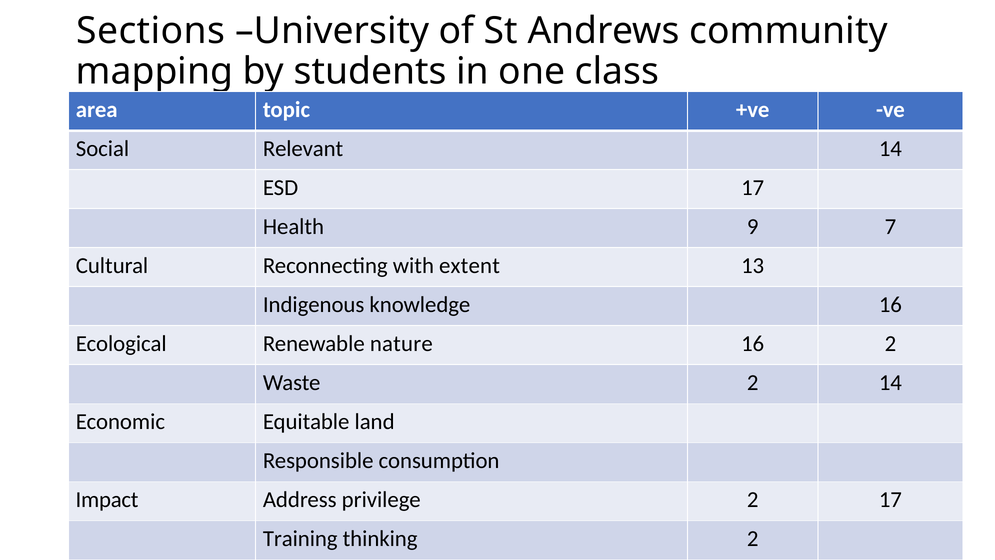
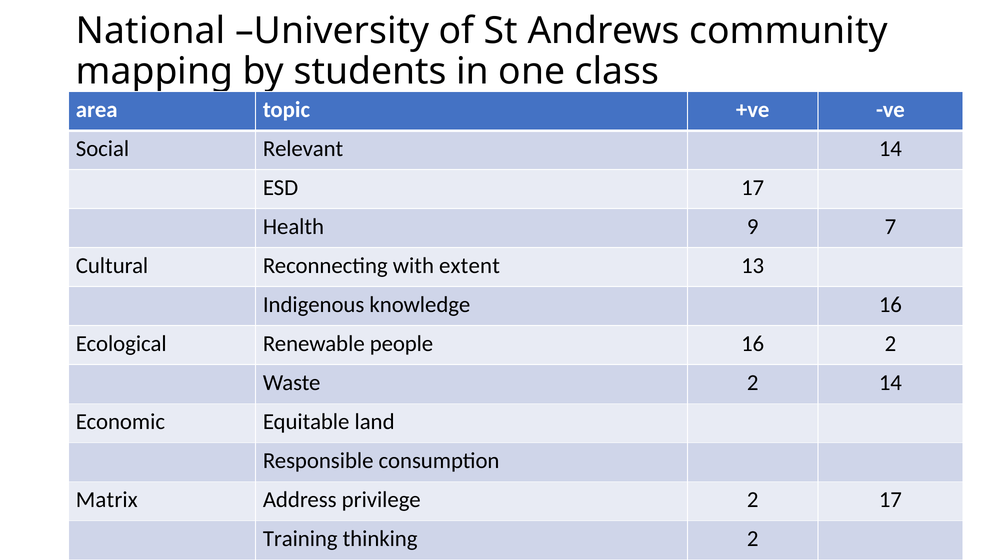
Sections: Sections -> National
nature: nature -> people
Impact: Impact -> Matrix
